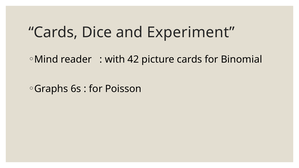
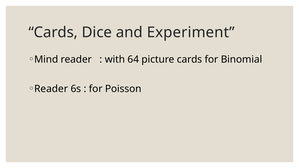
42: 42 -> 64
Graphs at (51, 89): Graphs -> Reader
